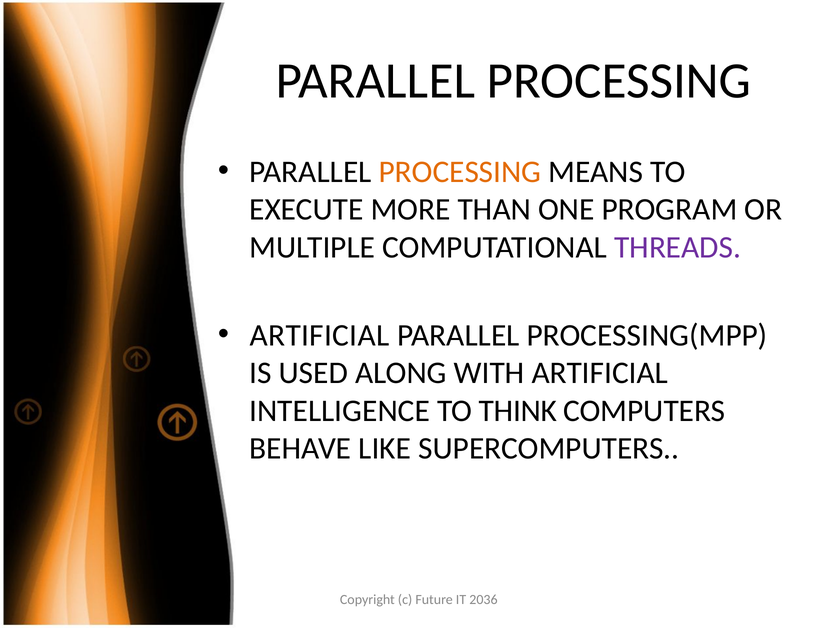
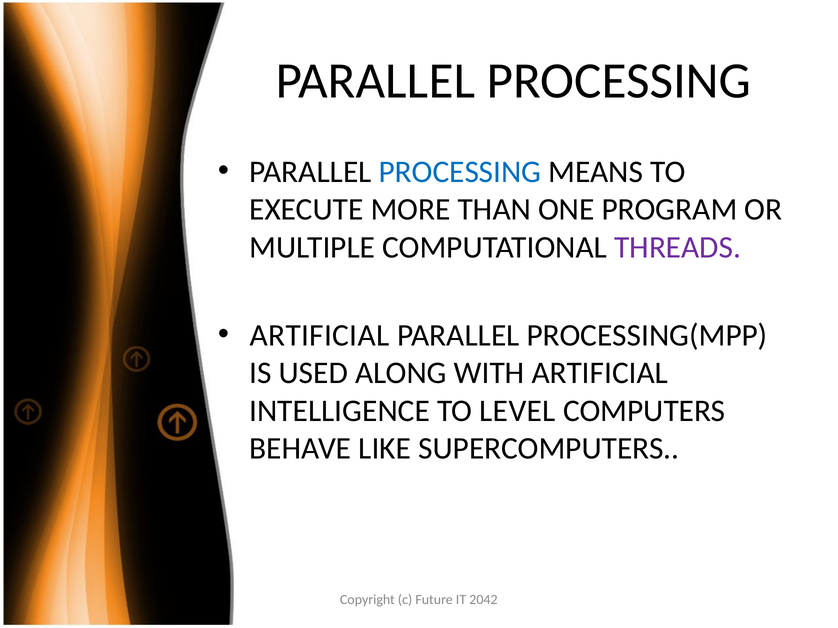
PROCESSING at (460, 172) colour: orange -> blue
THINK: THINK -> LEVEL
2036: 2036 -> 2042
